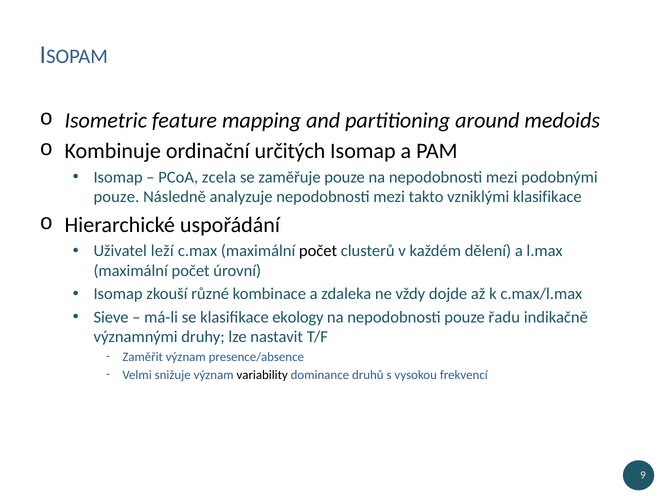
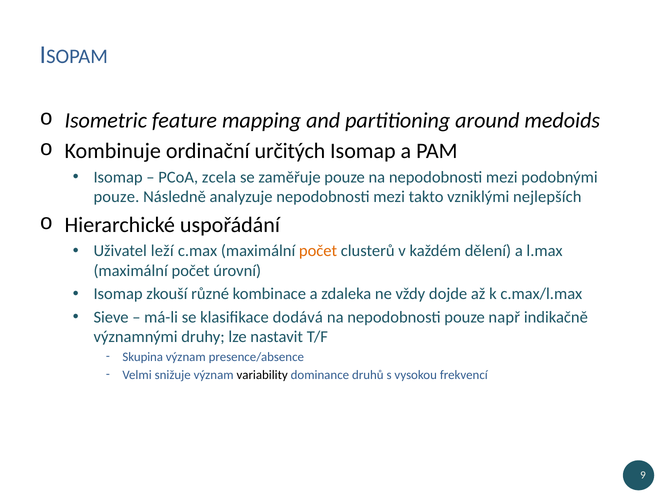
vzniklými klasifikace: klasifikace -> nejlepších
počet at (318, 251) colour: black -> orange
ekology: ekology -> dodává
řadu: řadu -> např
Zaměřit: Zaměřit -> Skupina
